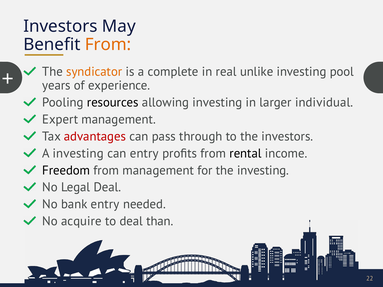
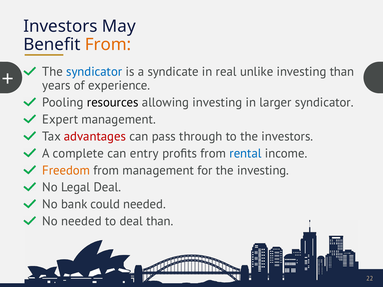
syndicator at (94, 72) colour: orange -> blue
complete: complete -> syndicate
investing pool: pool -> than
larger individual: individual -> syndicator
A investing: investing -> complete
rental colour: black -> blue
Freedom colour: black -> orange
bank entry: entry -> could
No acquire: acquire -> needed
